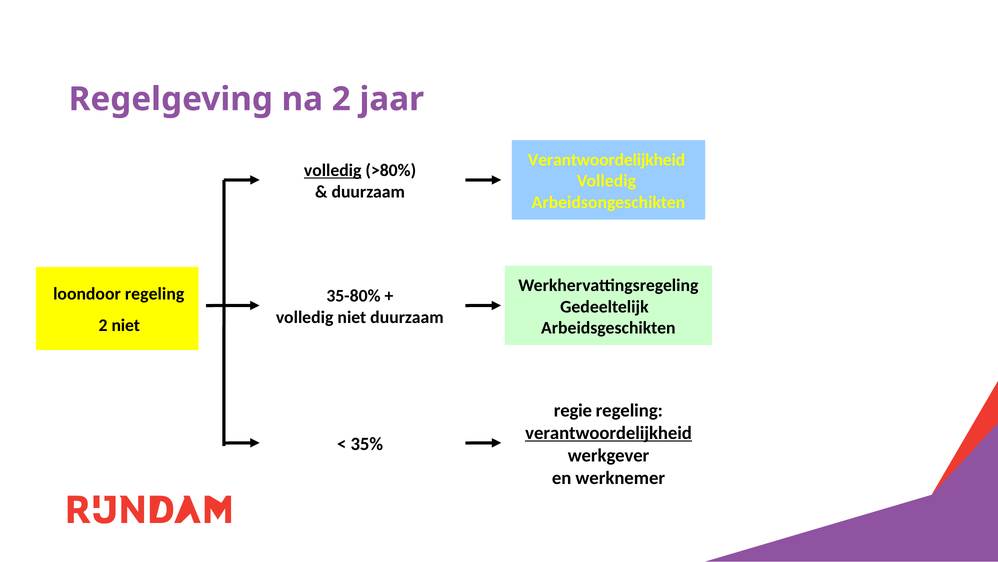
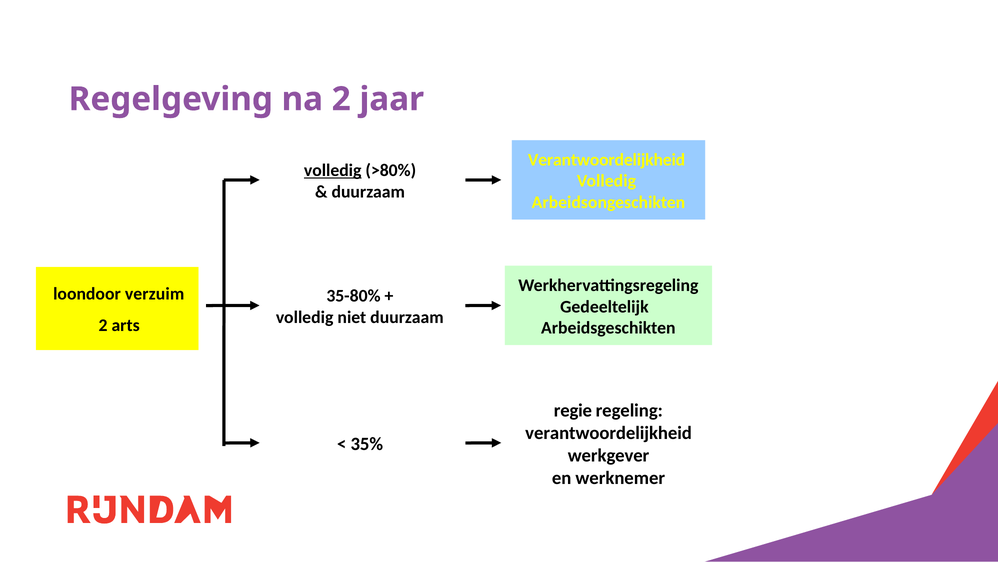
loondoor regeling: regeling -> verzuim
2 niet: niet -> arts
verantwoordelijkheid at (609, 432) underline: present -> none
